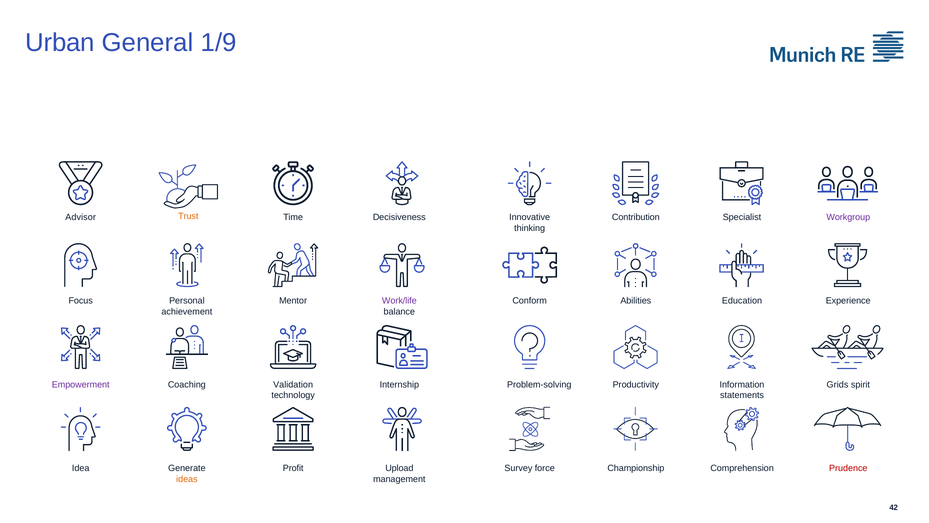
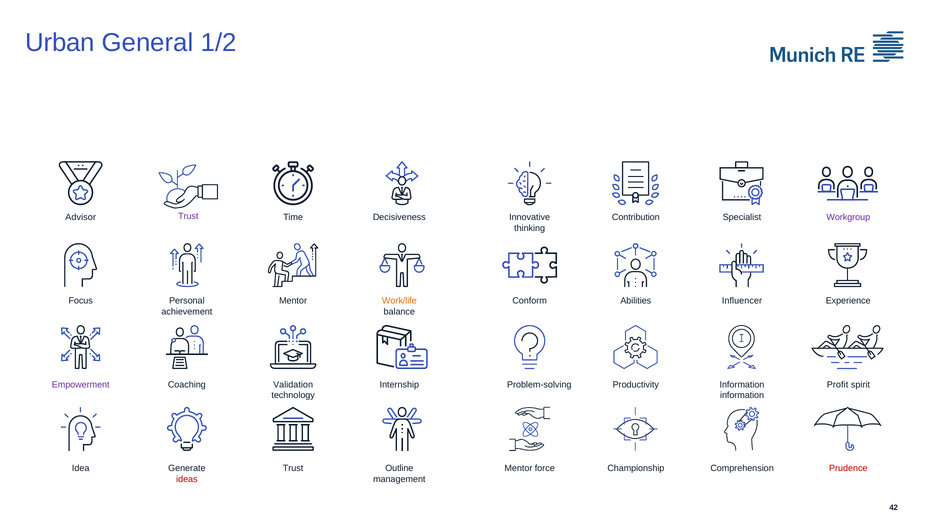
1/9: 1/9 -> 1/2
Trust at (188, 216) colour: orange -> purple
Work/life colour: purple -> orange
Education: Education -> Influencer
Grids: Grids -> Profit
statements at (742, 395): statements -> information
Profit at (293, 468): Profit -> Trust
Upload: Upload -> Outline
Survey at (518, 468): Survey -> Mentor
ideas colour: orange -> red
